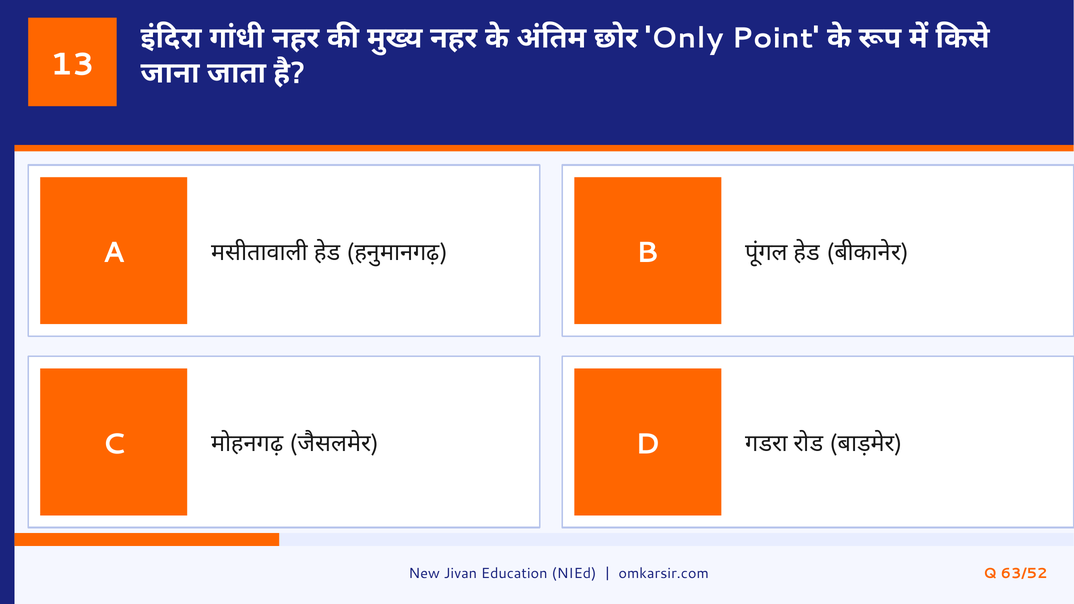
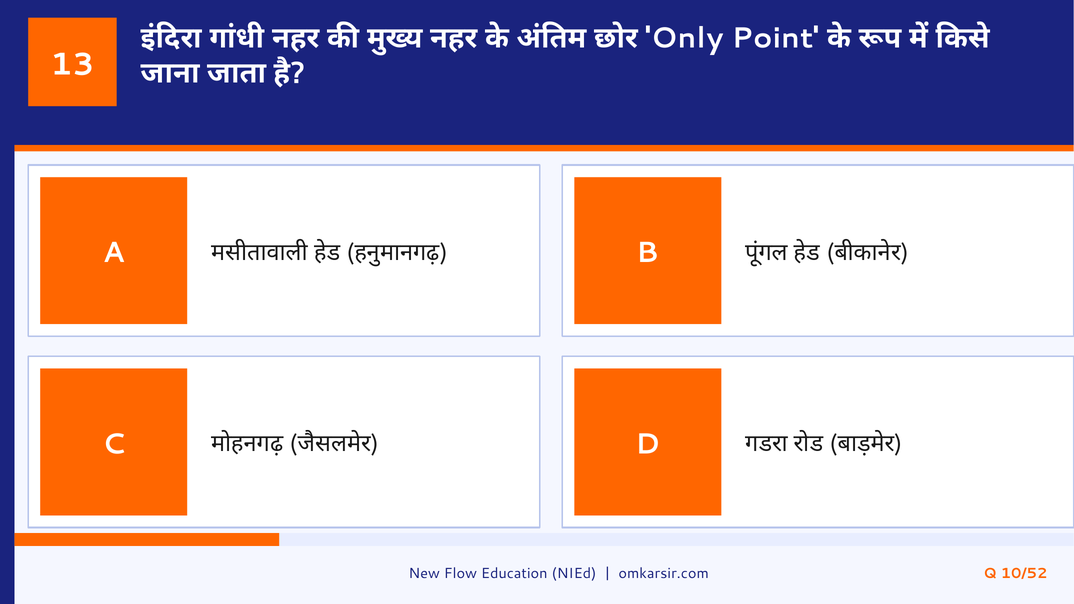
Jivan: Jivan -> Flow
63/52: 63/52 -> 10/52
